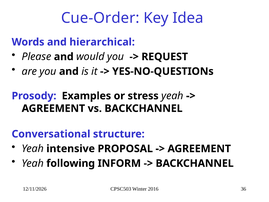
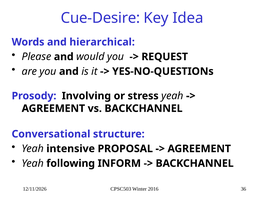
Cue-Order: Cue-Order -> Cue-Desire
Examples: Examples -> Involving
